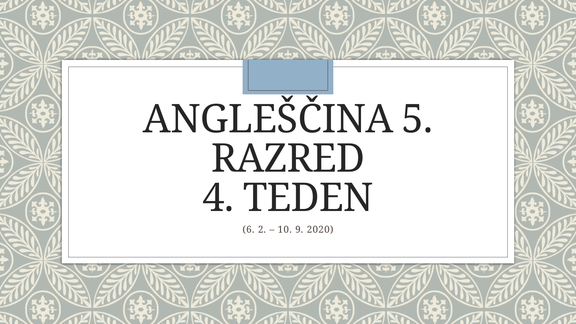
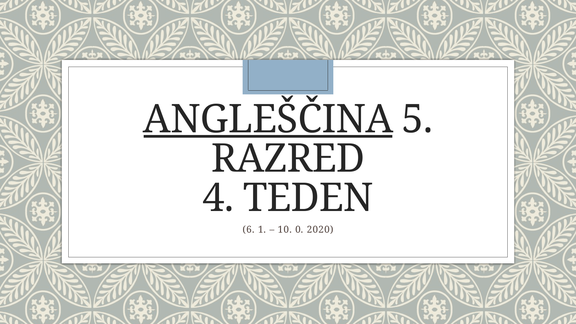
ANGLEŠČINA underline: none -> present
2: 2 -> 1
9: 9 -> 0
